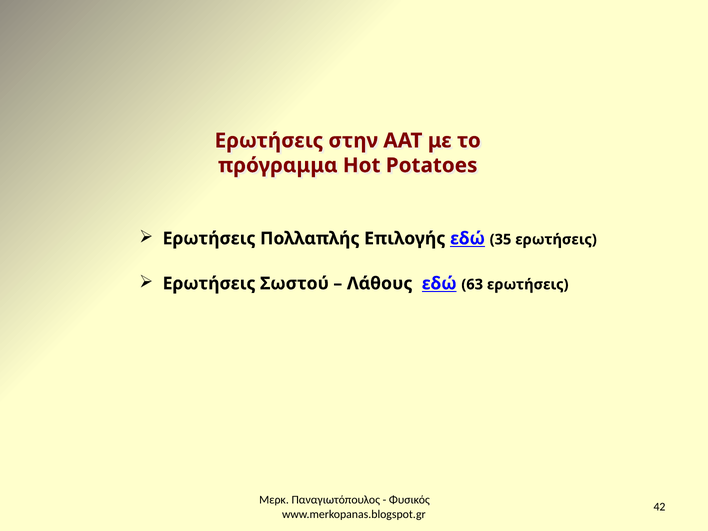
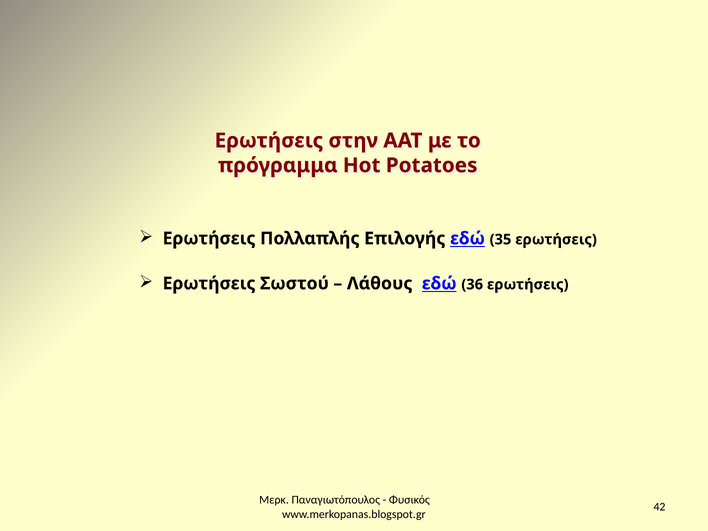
63: 63 -> 36
